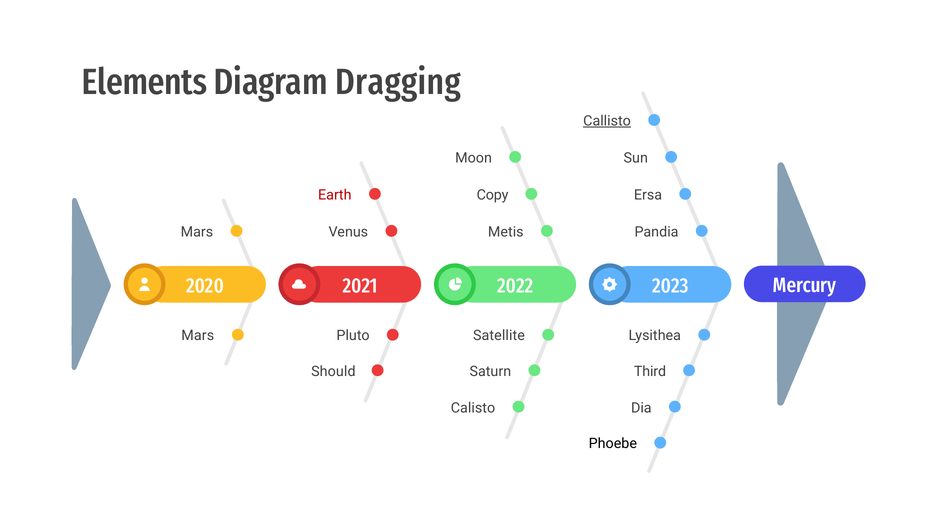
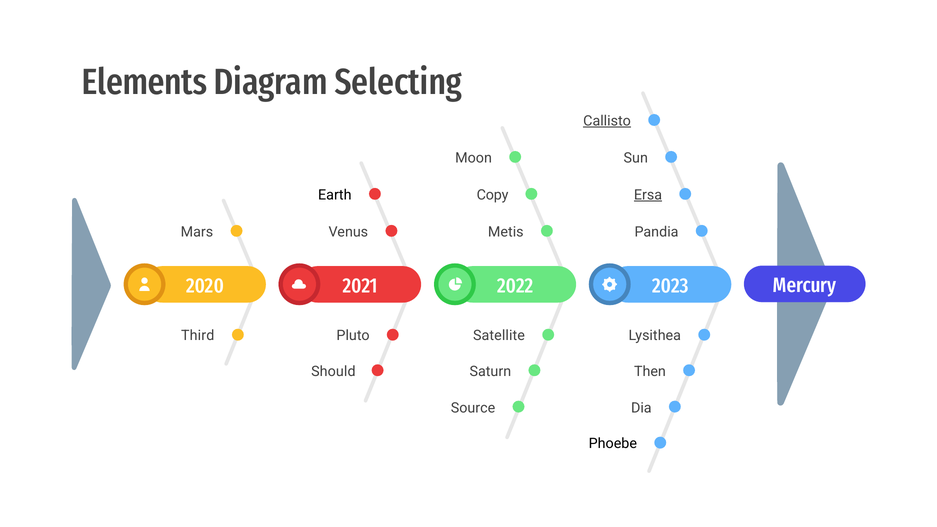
Dragging: Dragging -> Selecting
Earth colour: red -> black
Ersa underline: none -> present
Mars at (198, 336): Mars -> Third
Third: Third -> Then
Calisto: Calisto -> Source
